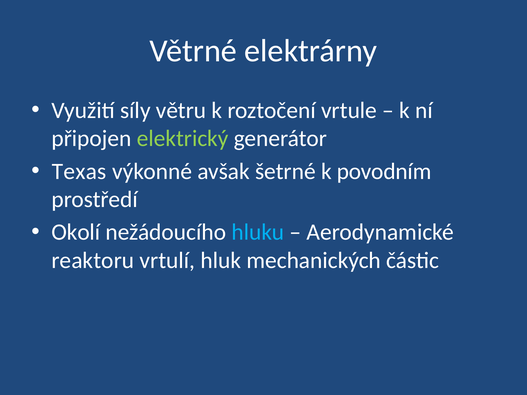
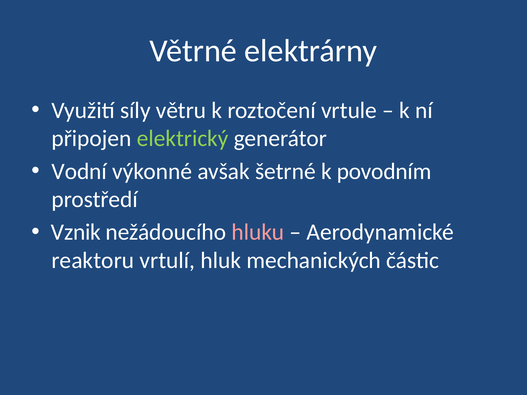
Texas: Texas -> Vodní
Okolí: Okolí -> Vznik
hluku colour: light blue -> pink
